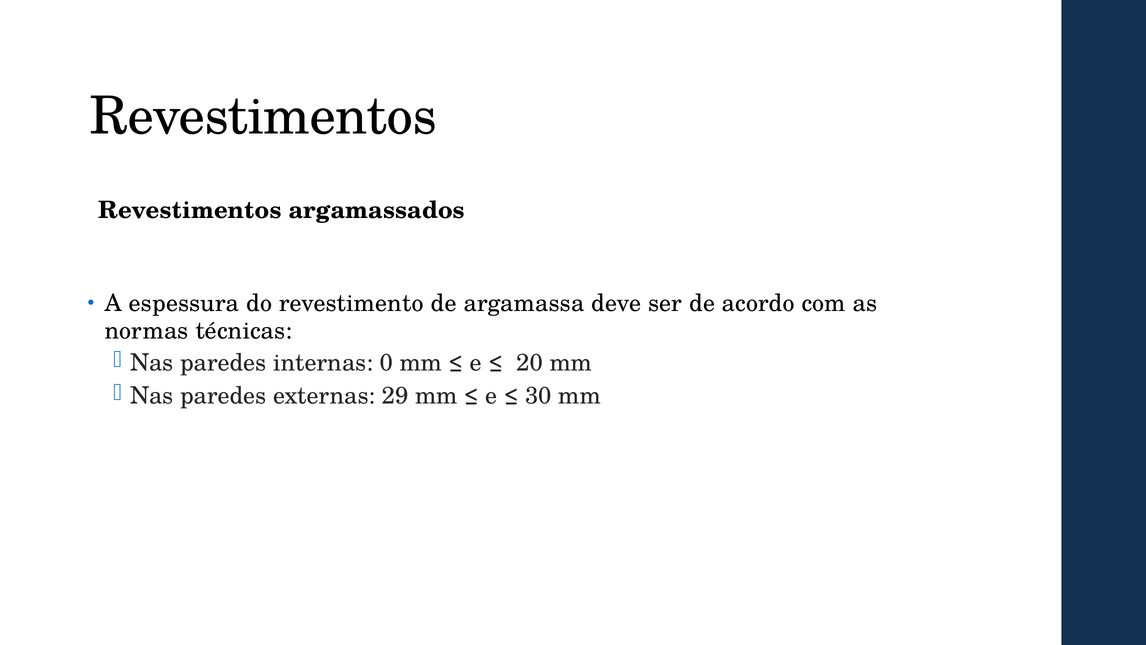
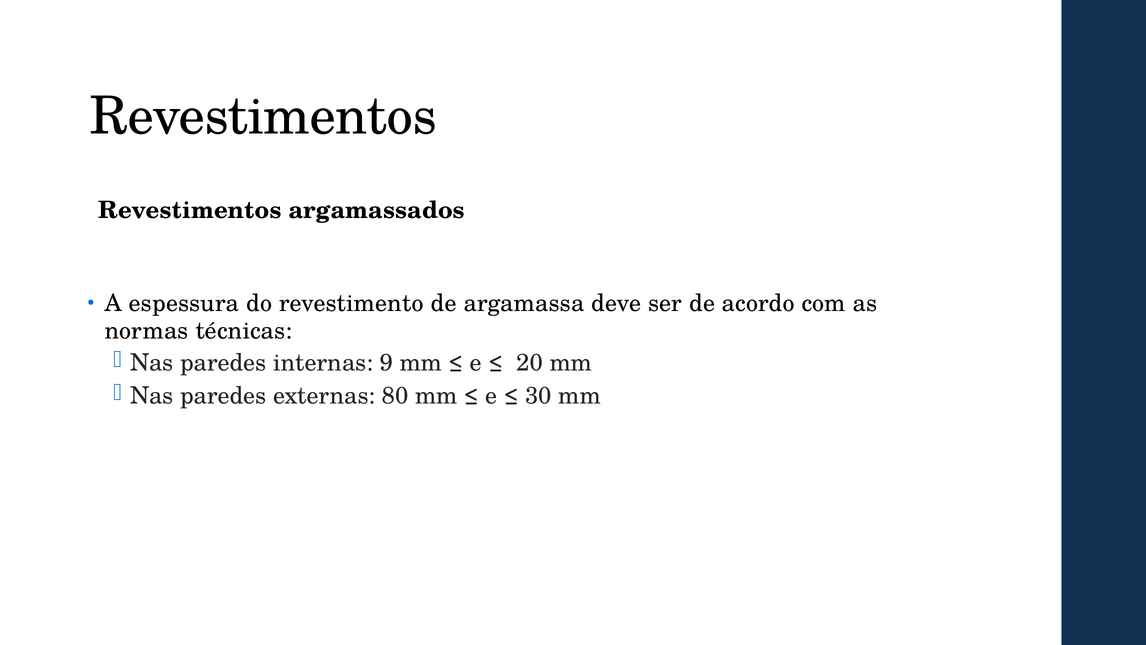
0: 0 -> 9
29: 29 -> 80
